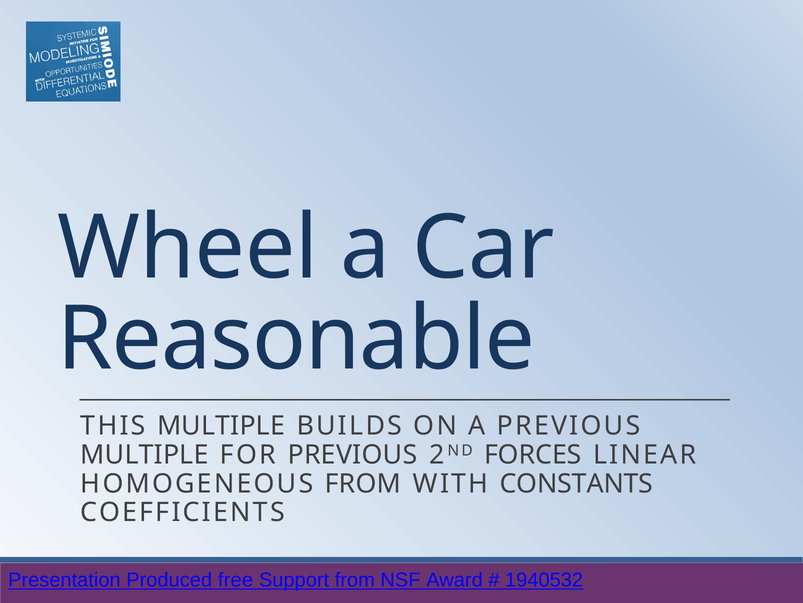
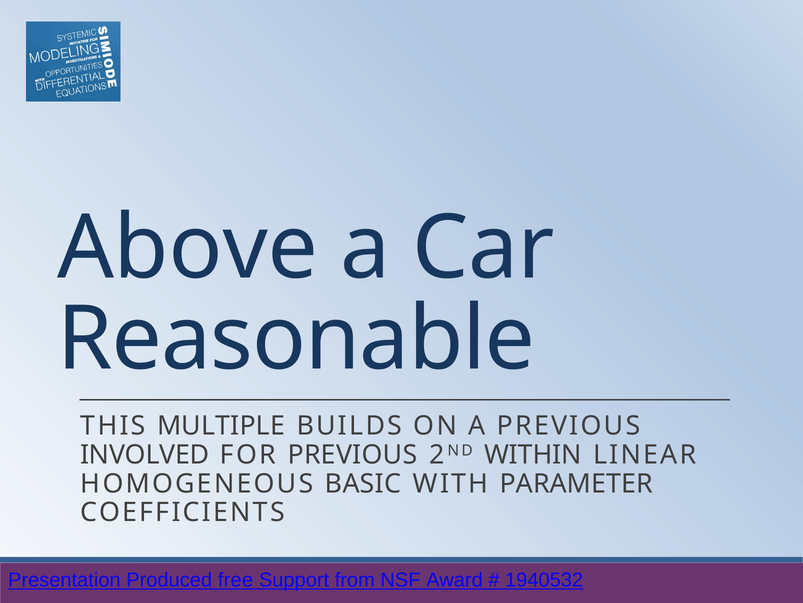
Wheel: Wheel -> Above
MULTIPLE at (144, 454): MULTIPLE -> INVOLVED
FORCES: FORCES -> WITHIN
HOMOGENEOUS FROM: FROM -> BASIC
CONSTANTS: CONSTANTS -> PARAMETER
